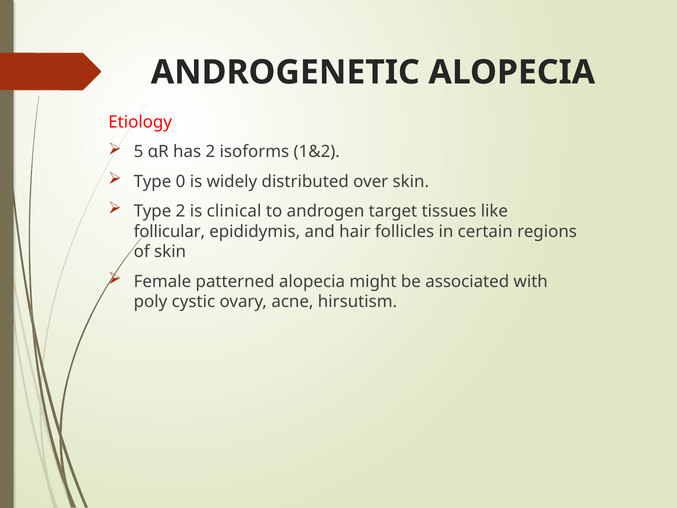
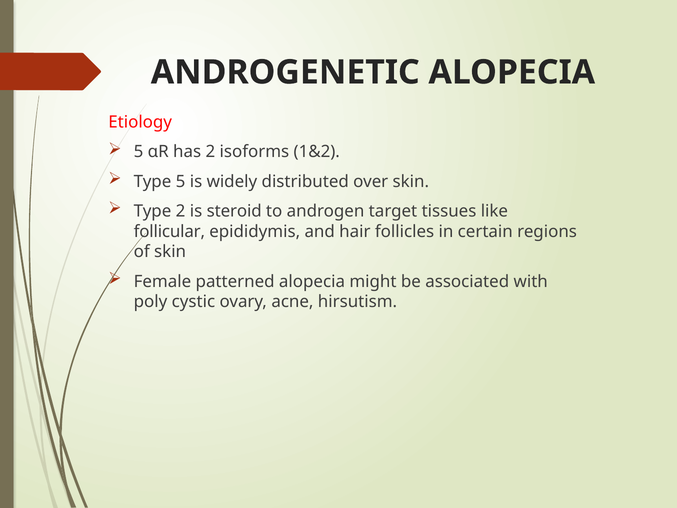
Type 0: 0 -> 5
clinical: clinical -> steroid
